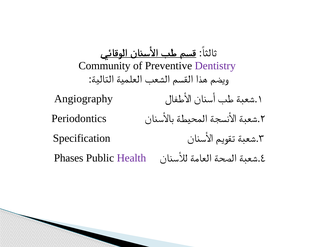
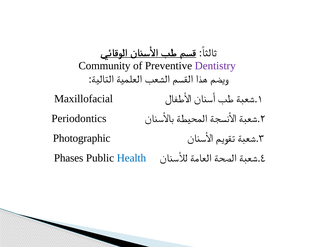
Angiography: Angiography -> Maxillofacial
Specification: Specification -> Photographic
Health colour: purple -> blue
